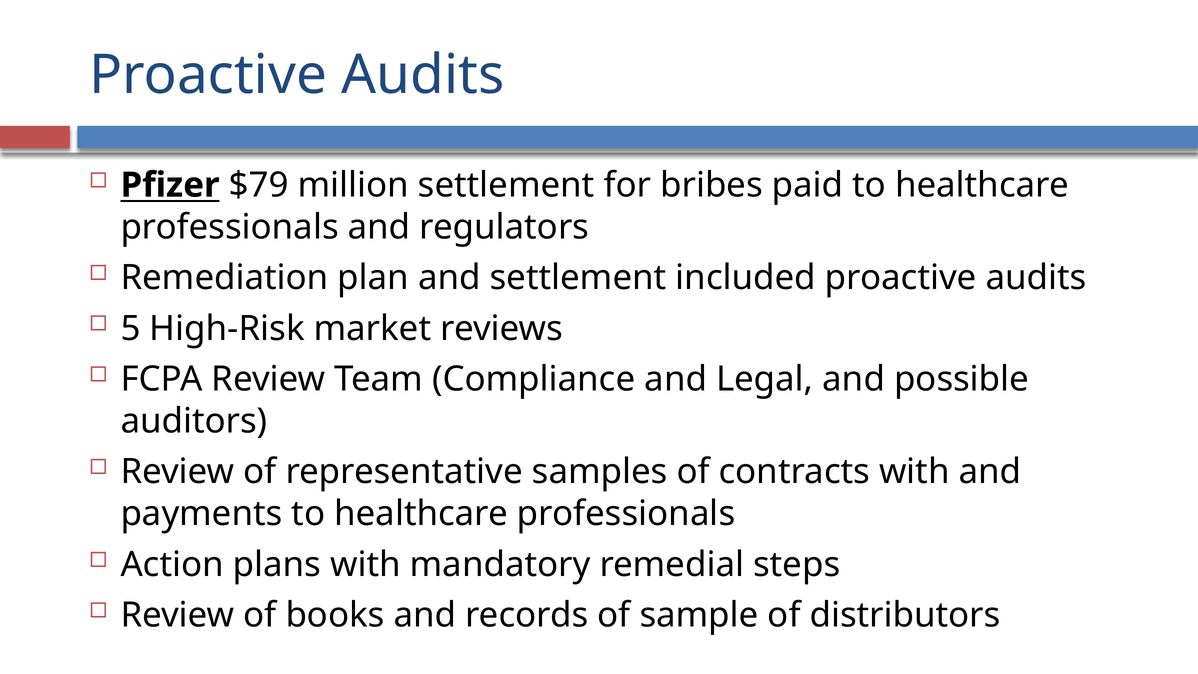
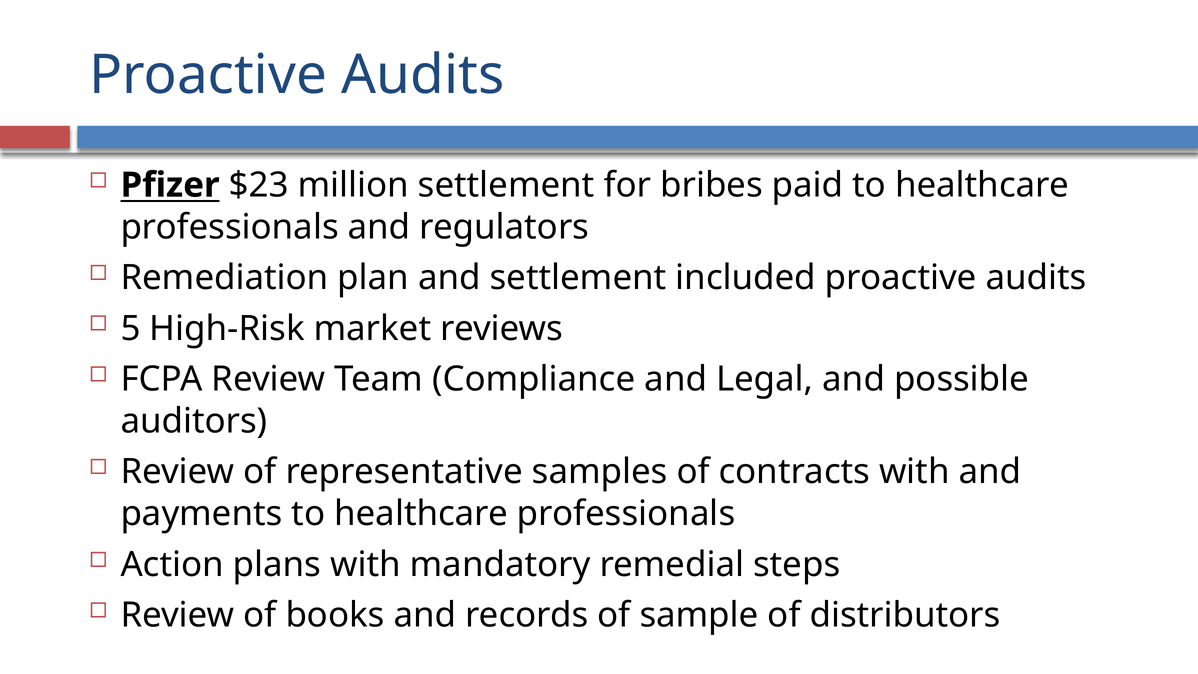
$79: $79 -> $23
